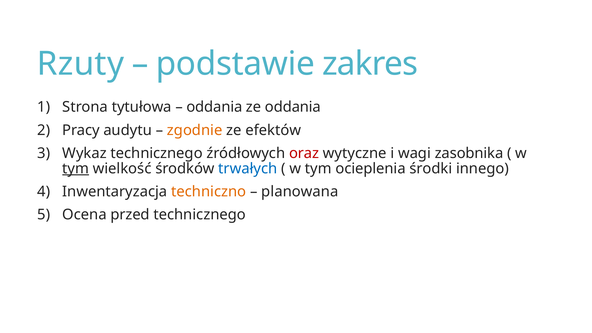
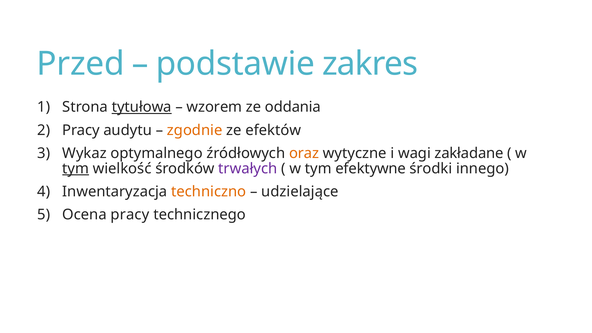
Rzuty: Rzuty -> Przed
tytułowa underline: none -> present
oddania at (214, 107): oddania -> wzorem
Wykaz technicznego: technicznego -> optymalnego
oraz colour: red -> orange
zasobnika: zasobnika -> zakładane
trwałych colour: blue -> purple
ocieplenia: ocieplenia -> efektywne
planowana: planowana -> udzielające
Ocena przed: przed -> pracy
